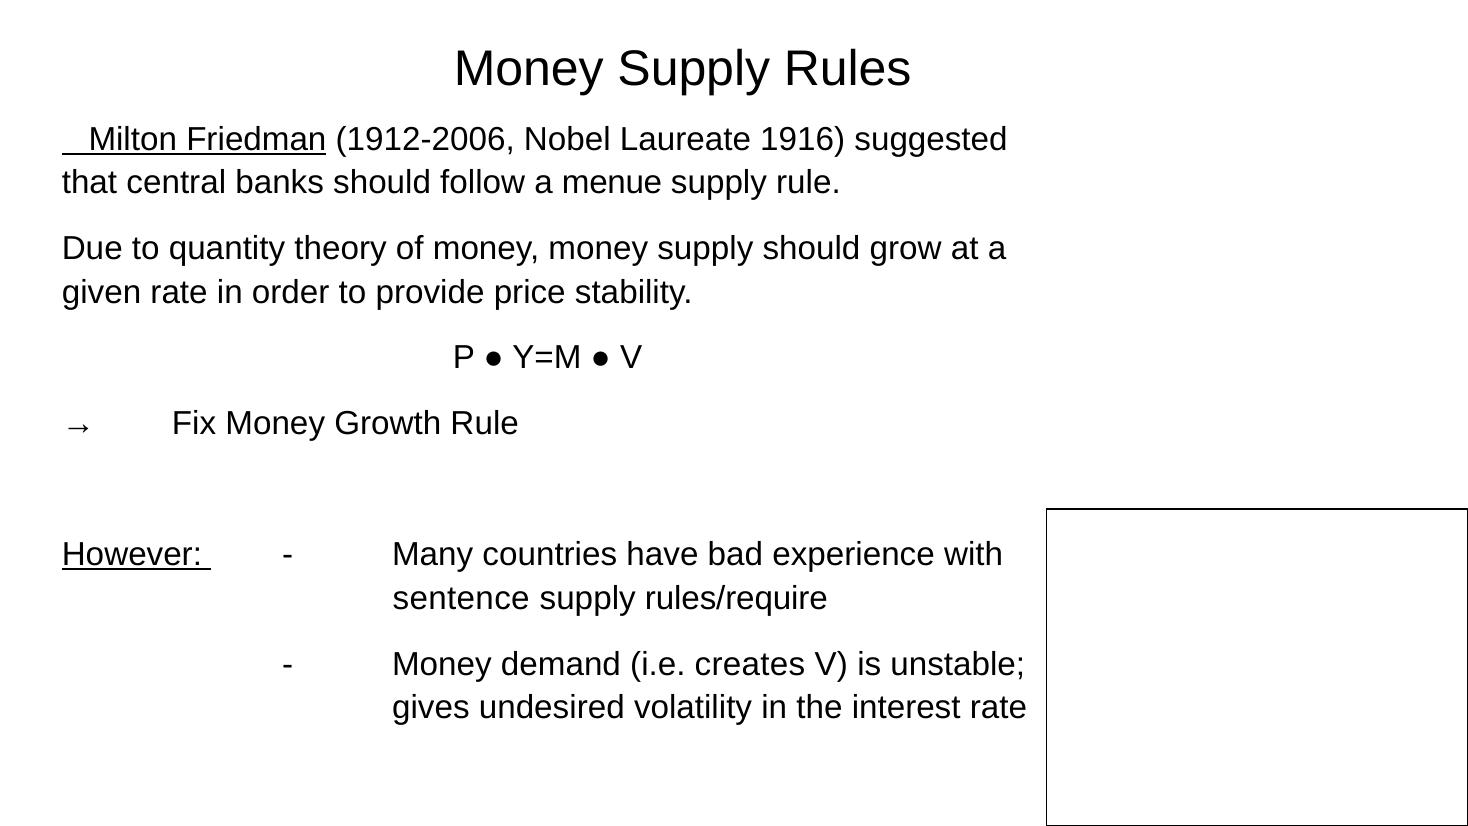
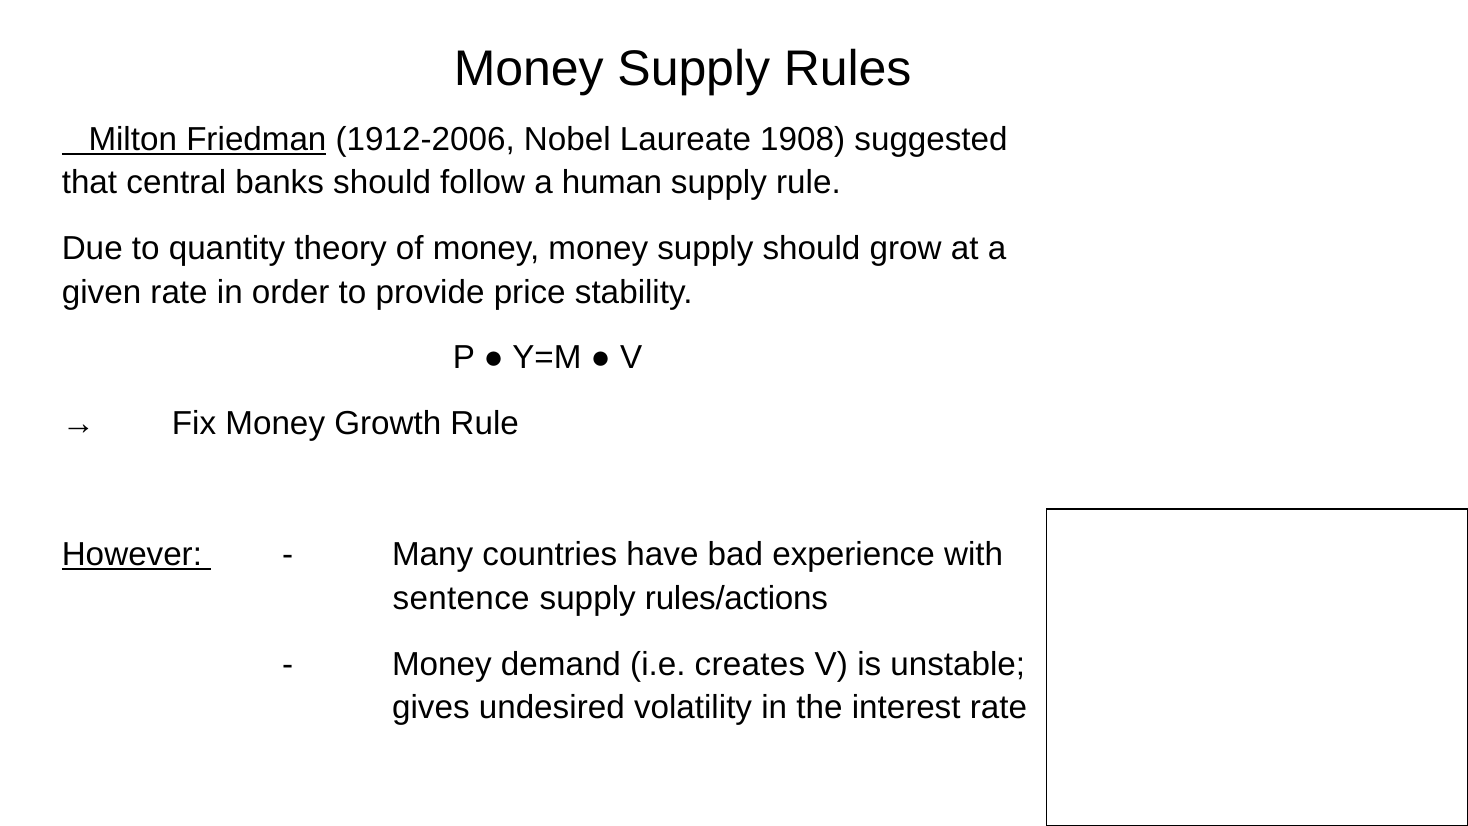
1916: 1916 -> 1908
menue: menue -> human
rules/require: rules/require -> rules/actions
